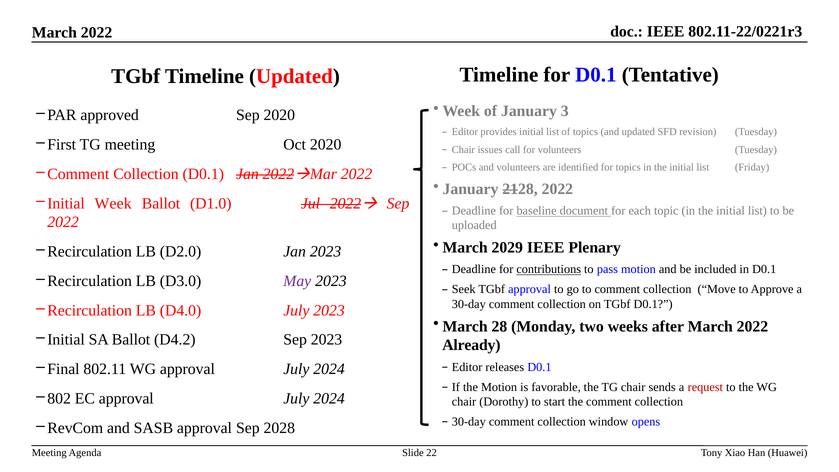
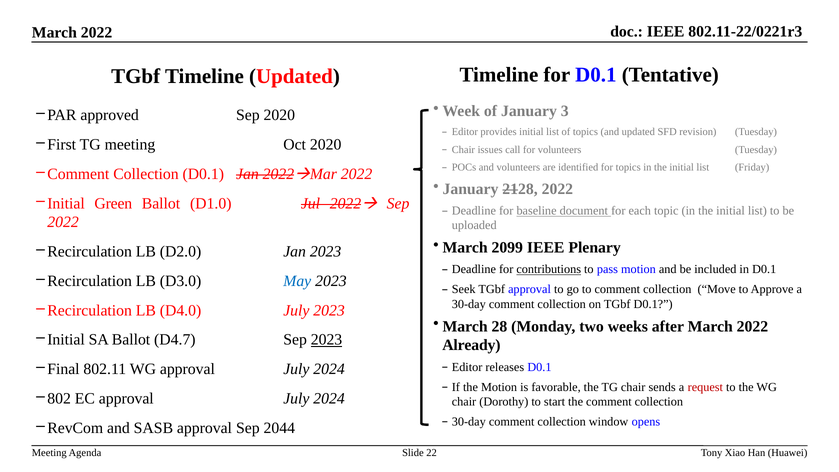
Initial Week: Week -> Green
2029: 2029 -> 2099
May colour: purple -> blue
D4.2: D4.2 -> D4.7
2023 at (327, 340) underline: none -> present
2028: 2028 -> 2044
